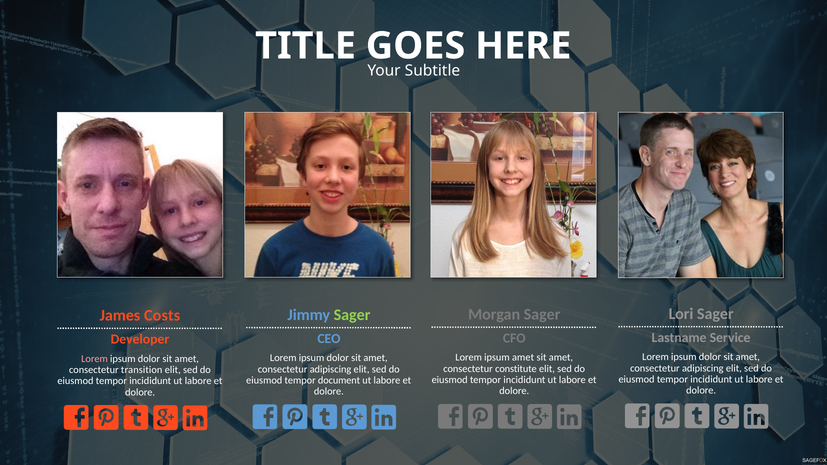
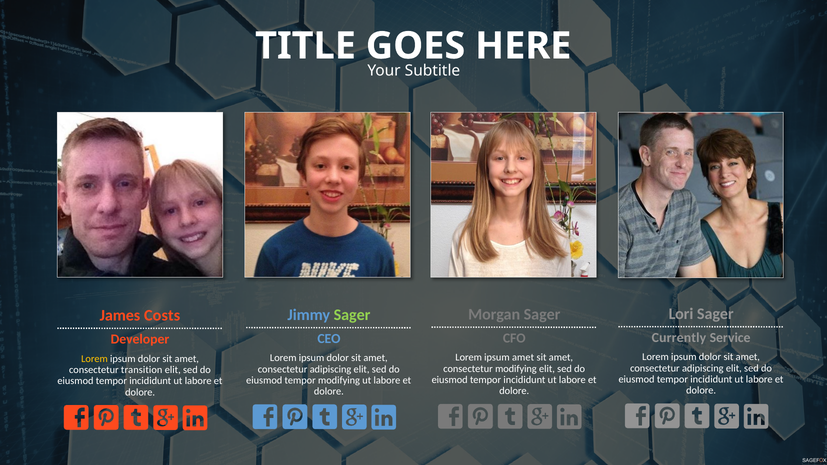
Lastname: Lastname -> Currently
Lorem at (94, 359) colour: pink -> yellow
consectetur constitute: constitute -> modifying
tempor document: document -> modifying
